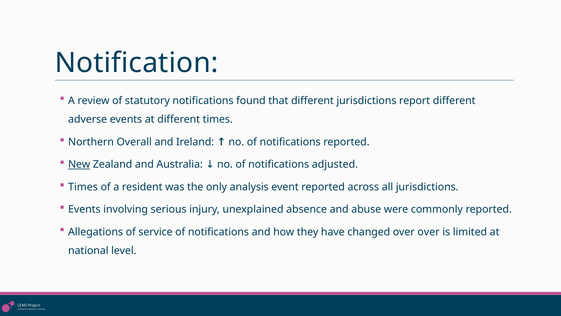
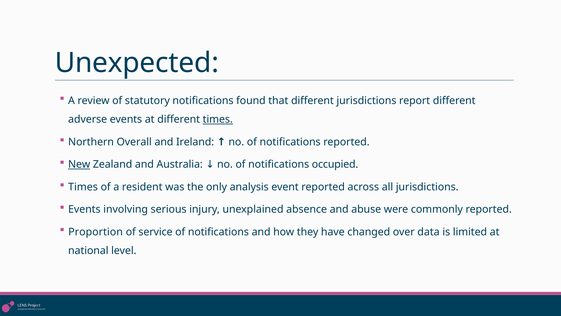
Notification: Notification -> Unexpected
times at (218, 119) underline: none -> present
adjusted: adjusted -> occupied
Allegations: Allegations -> Proportion
over over: over -> data
